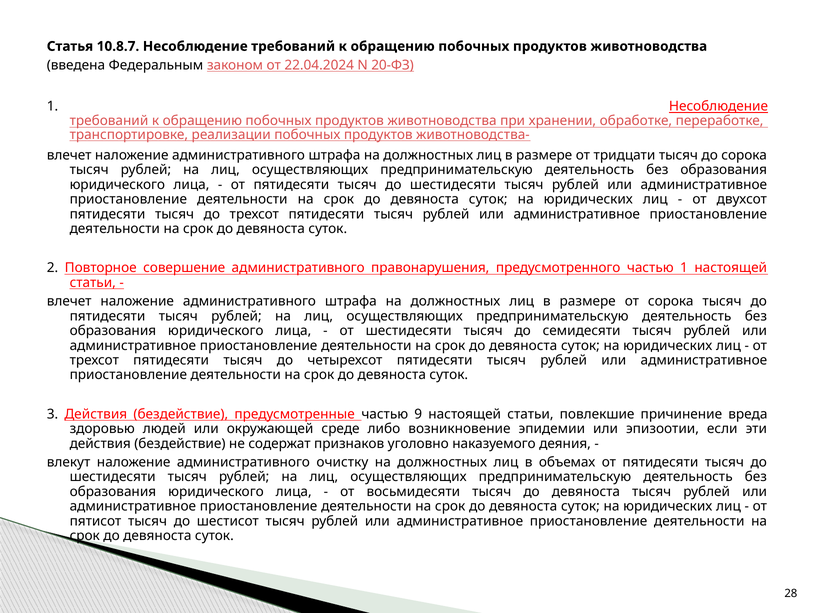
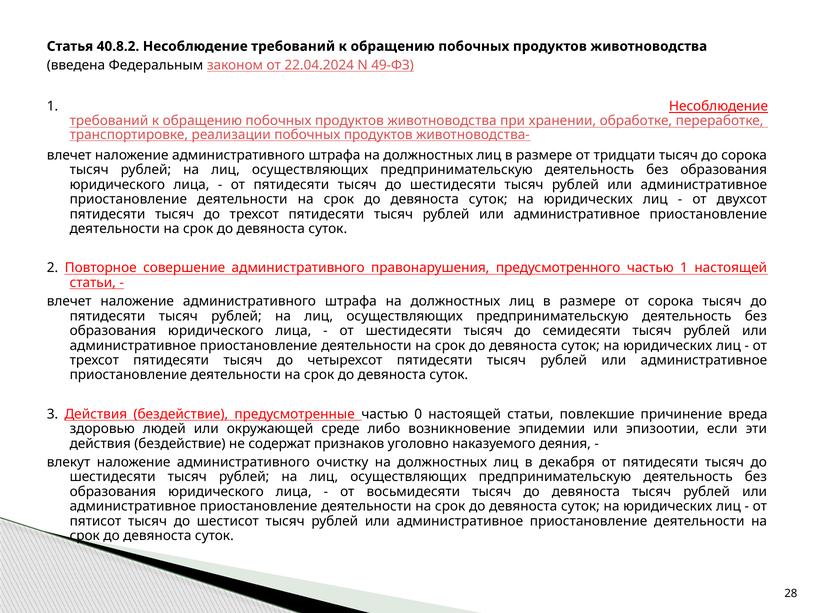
10.8.7: 10.8.7 -> 40.8.2
20-ФЗ: 20-ФЗ -> 49-ФЗ
9: 9 -> 0
объемах: объемах -> декабря
